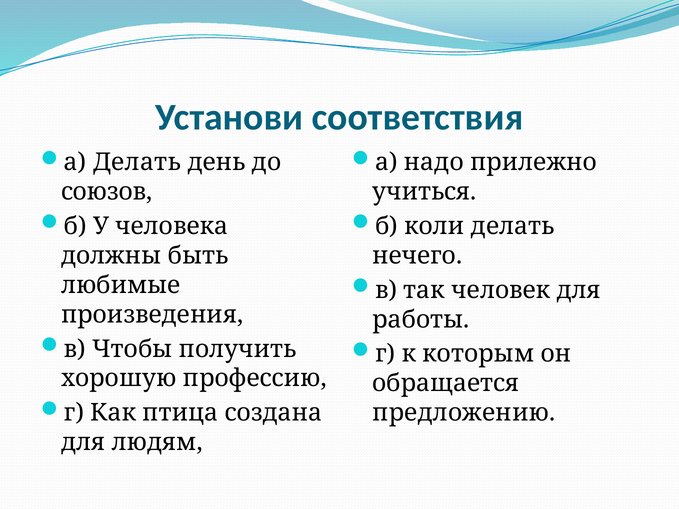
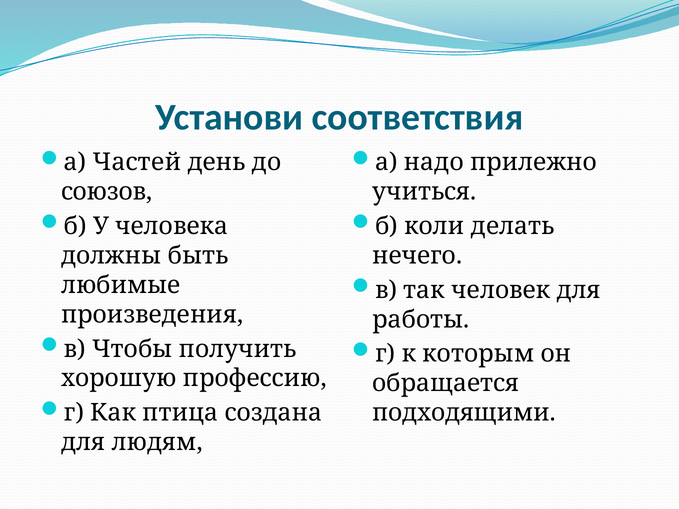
а Делать: Делать -> Частей
предложению: предложению -> подходящими
